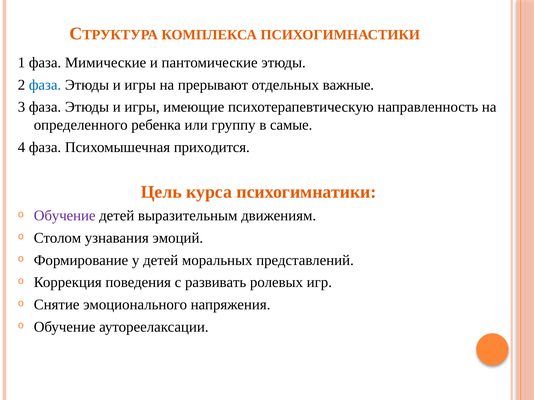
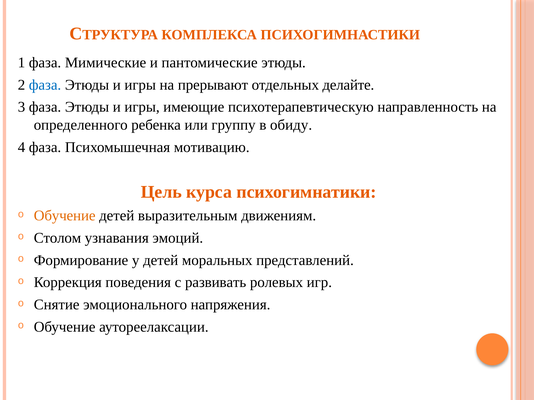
важные: важные -> делайте
самые: самые -> обиду
приходится: приходится -> мотивацию
Обучение at (65, 216) colour: purple -> orange
